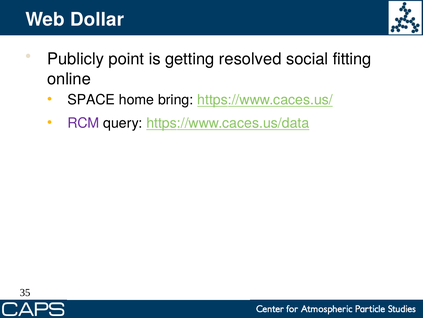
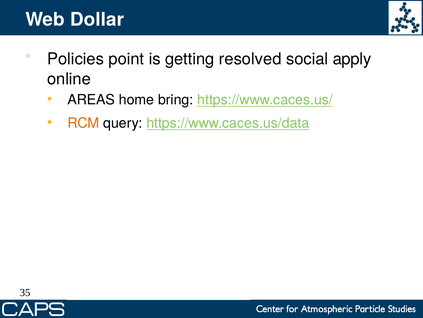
Publicly: Publicly -> Policies
fitting: fitting -> apply
SPACE: SPACE -> AREAS
RCM colour: purple -> orange
